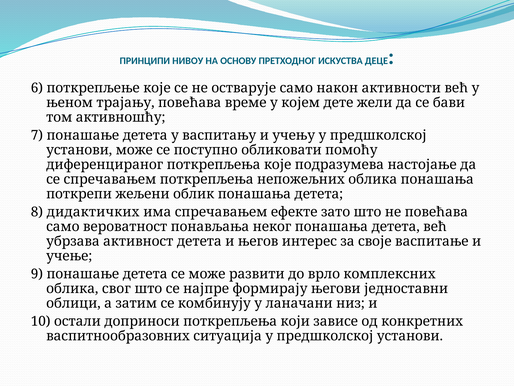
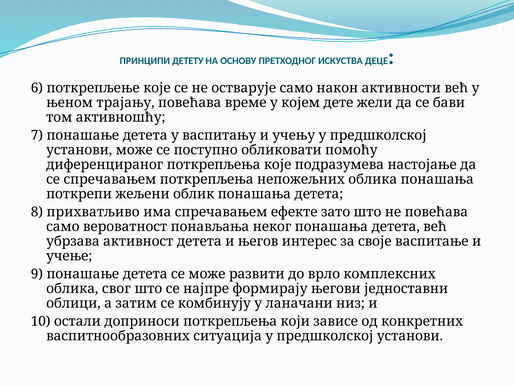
НИВОУ: НИВОУ -> ДЕТЕТУ
дидактичких: дидактичких -> прихватљиво
